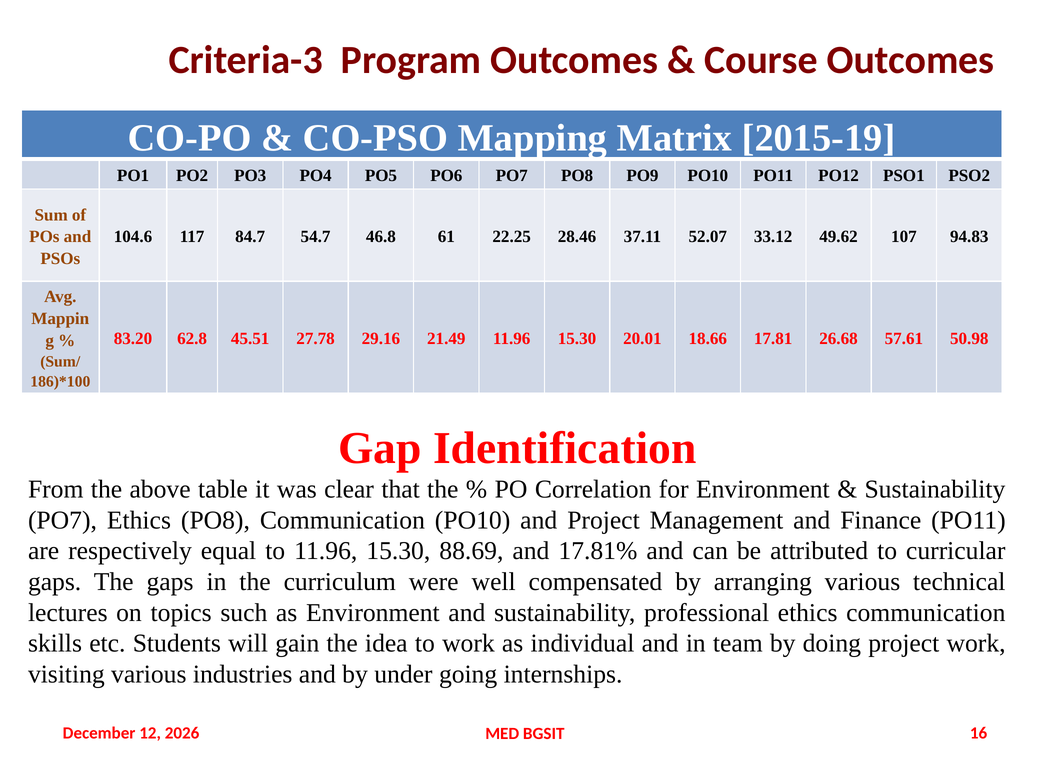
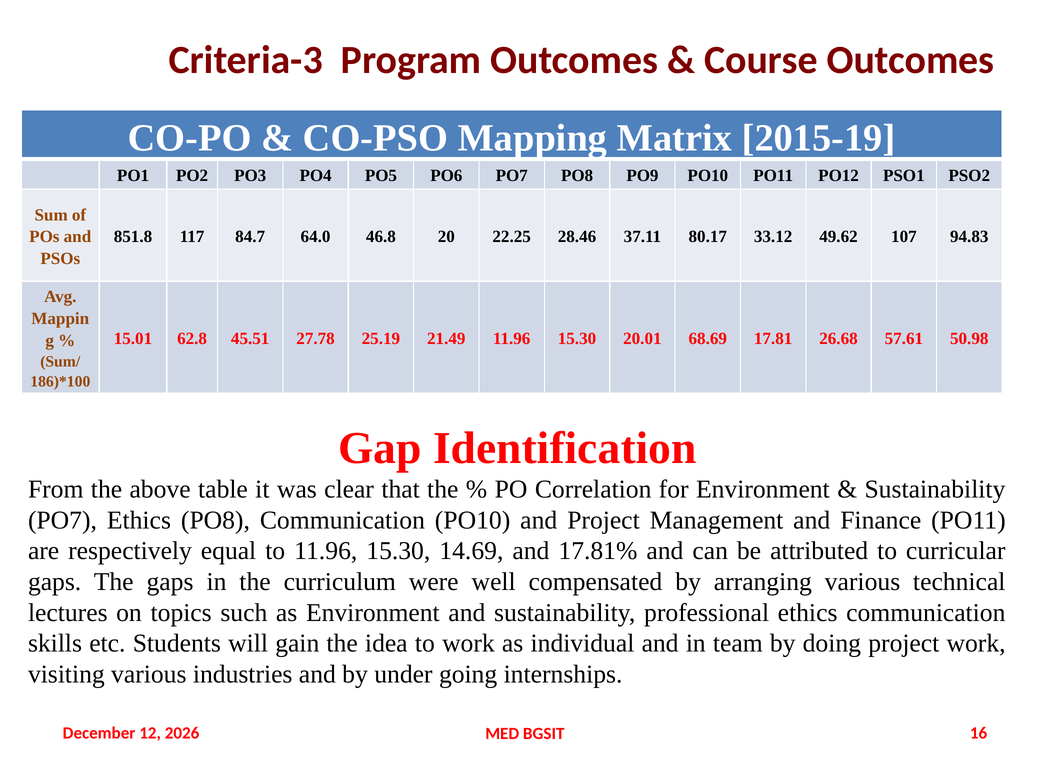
104.6: 104.6 -> 851.8
54.7: 54.7 -> 64.0
61: 61 -> 20
52.07: 52.07 -> 80.17
83.20: 83.20 -> 15.01
29.16: 29.16 -> 25.19
18.66: 18.66 -> 68.69
88.69: 88.69 -> 14.69
